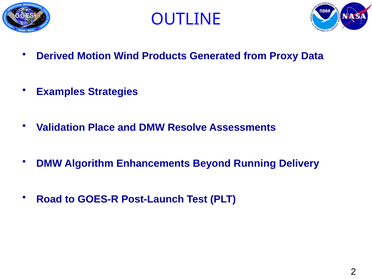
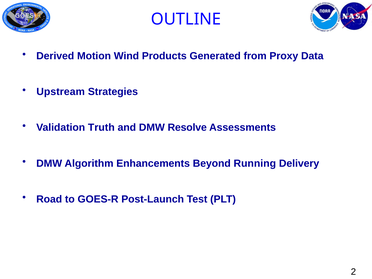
Examples: Examples -> Upstream
Place: Place -> Truth
